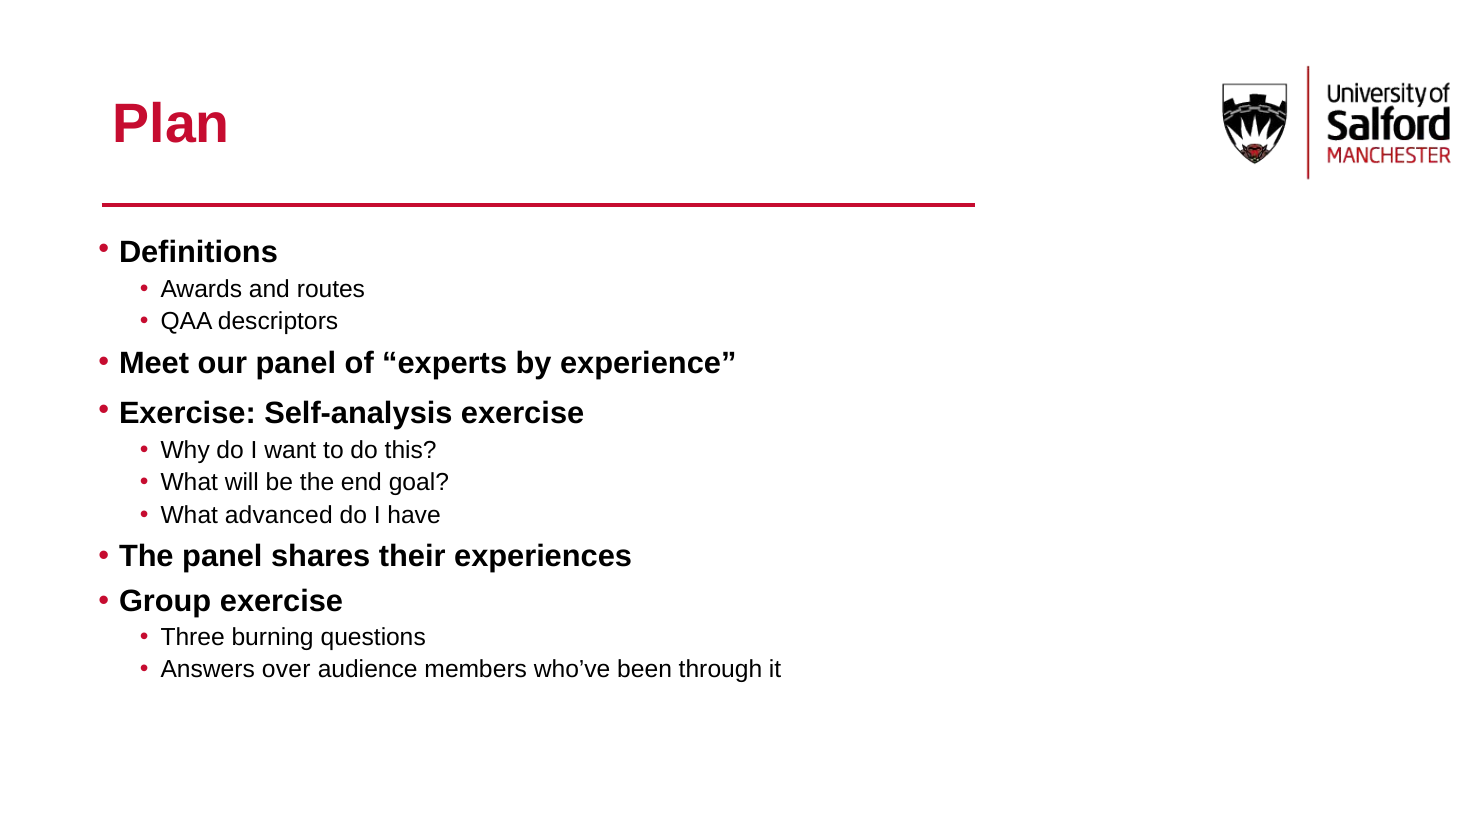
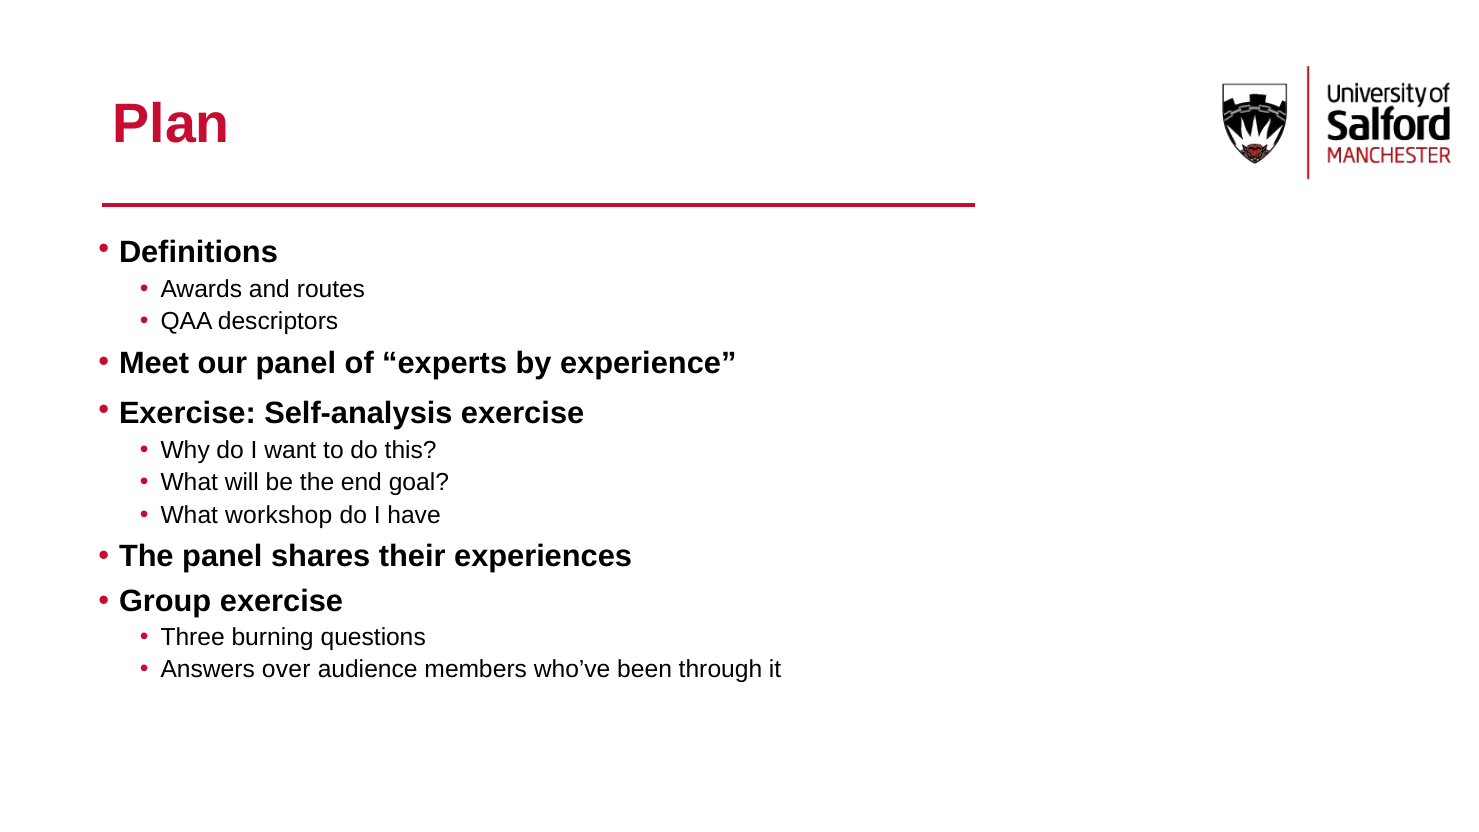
advanced: advanced -> workshop
